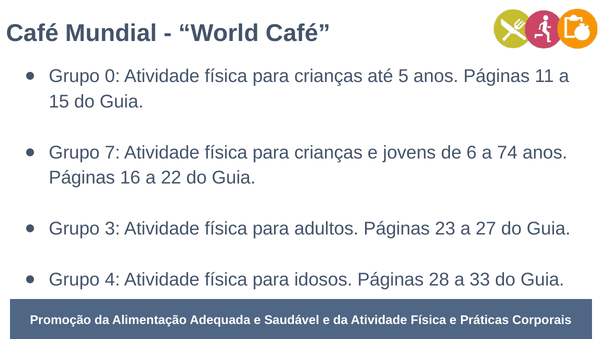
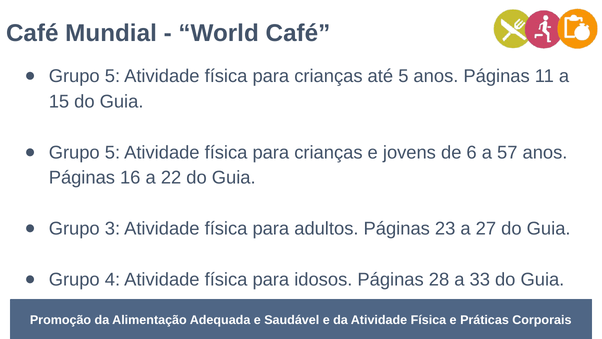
0 at (112, 76): 0 -> 5
7 at (112, 152): 7 -> 5
74: 74 -> 57
